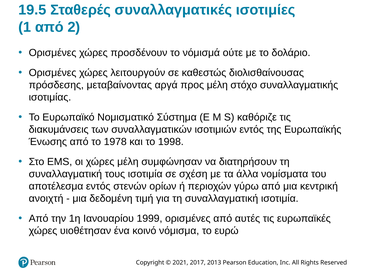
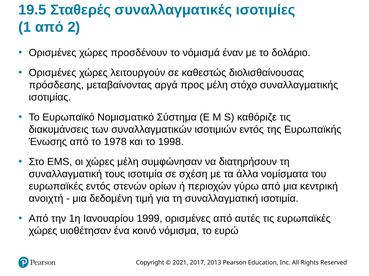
ούτε: ούτε -> έναν
αποτέλεσμα at (56, 187): αποτέλεσμα -> ευρωπαϊκές
